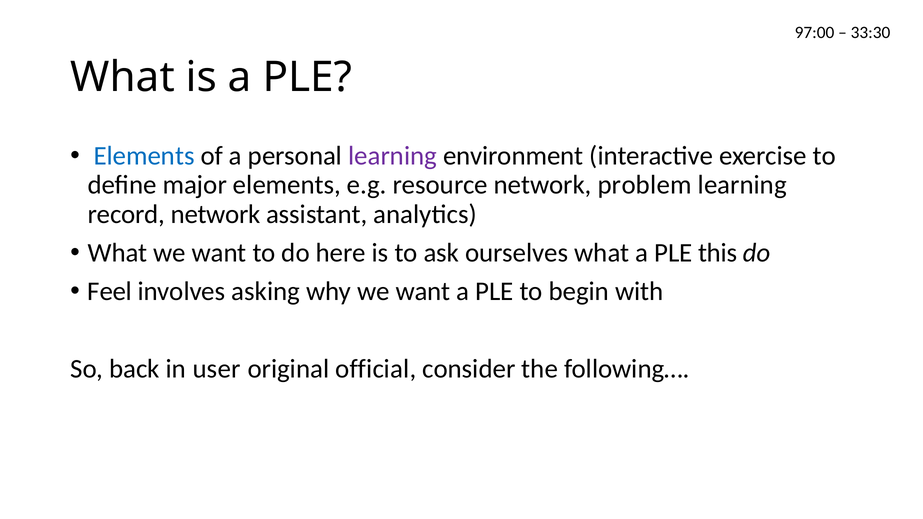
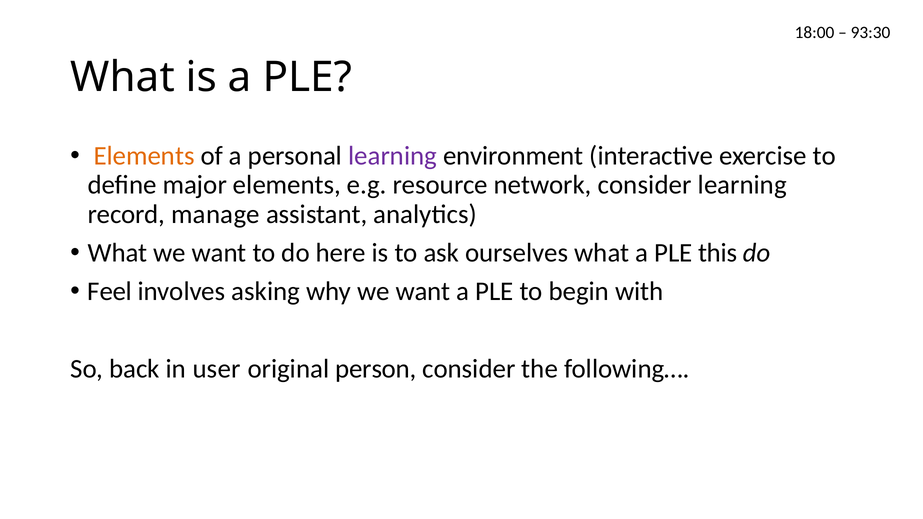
97:00: 97:00 -> 18:00
33:30: 33:30 -> 93:30
Elements at (144, 156) colour: blue -> orange
network problem: problem -> consider
record network: network -> manage
official: official -> person
